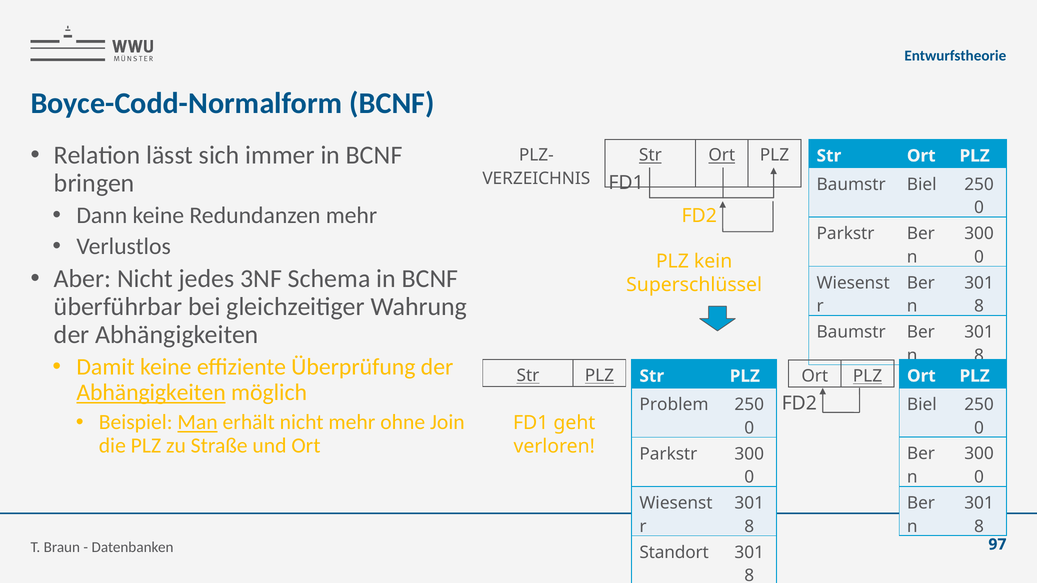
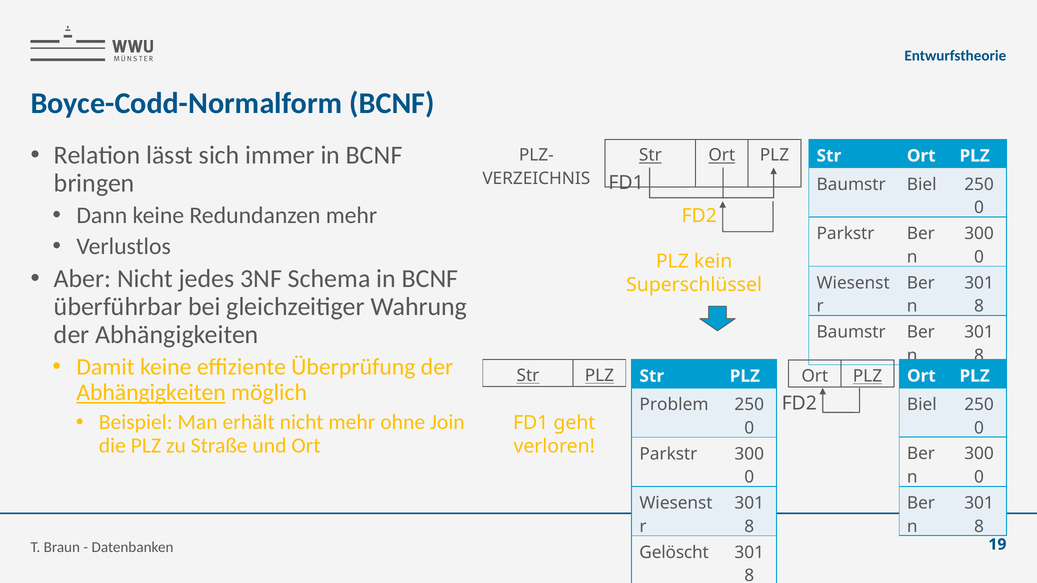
Man underline: present -> none
97: 97 -> 19
Standort: Standort -> Gelöscht
